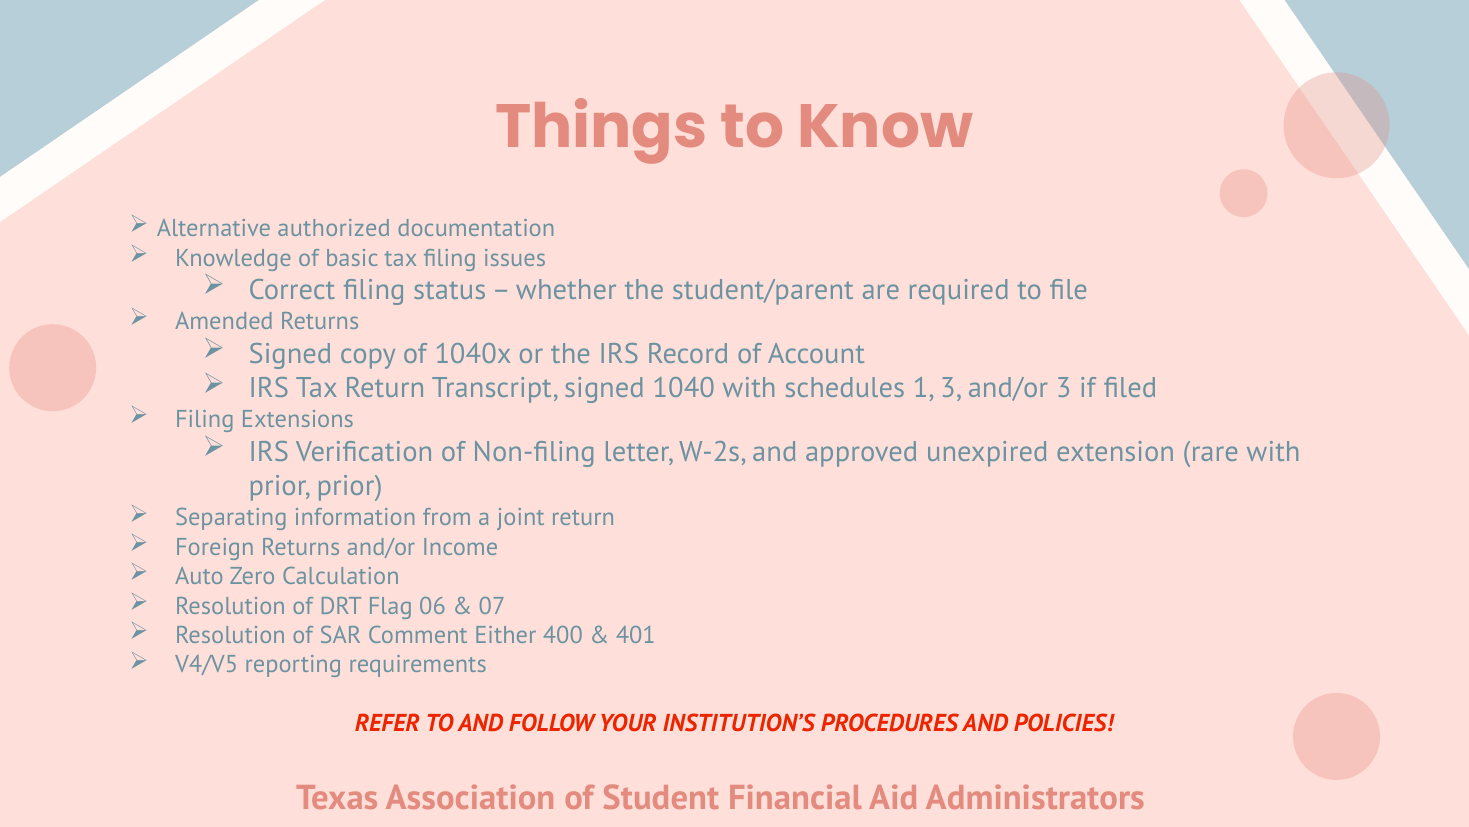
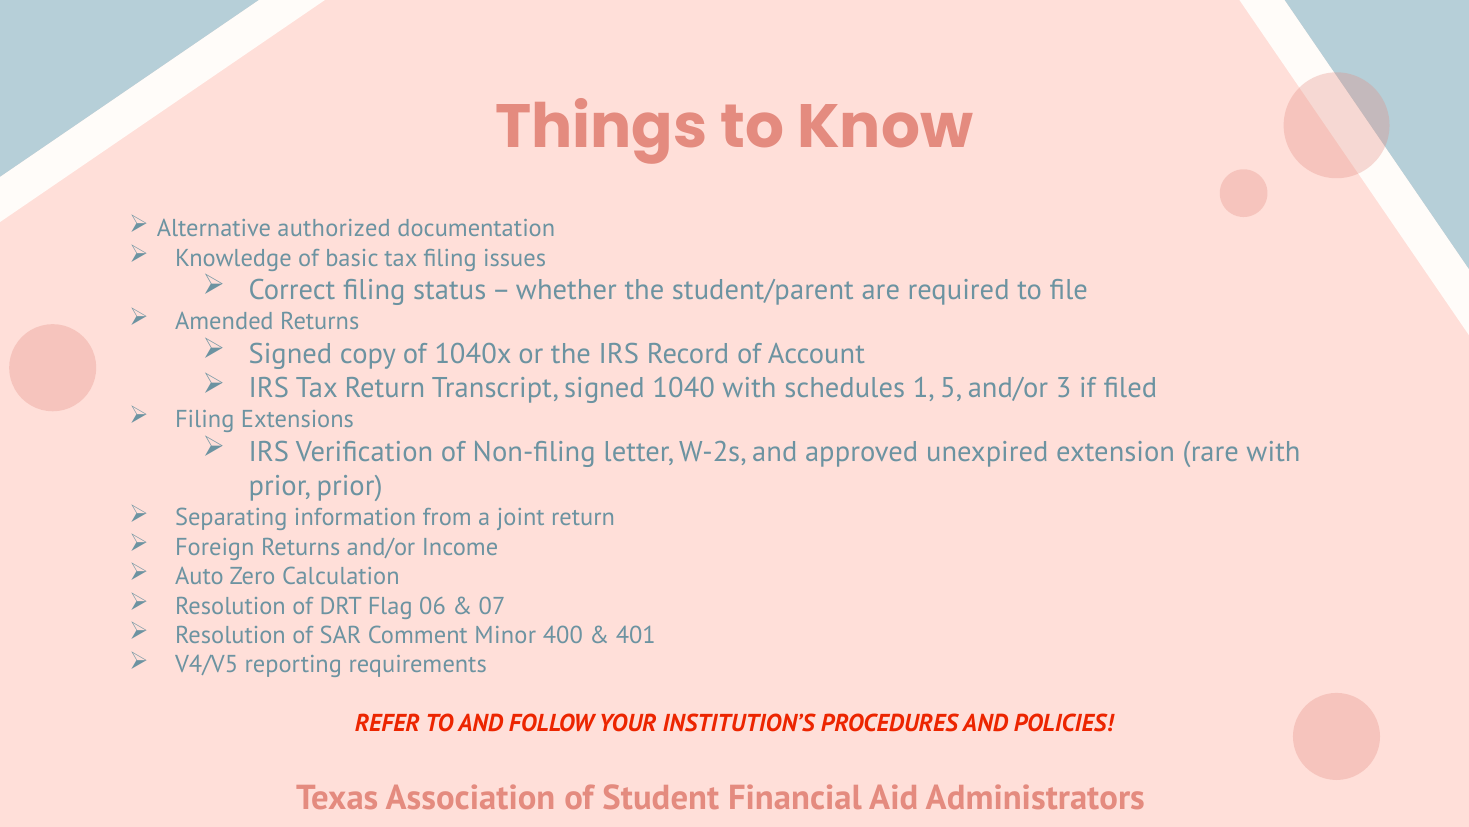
1 3: 3 -> 5
Either: Either -> Minor
